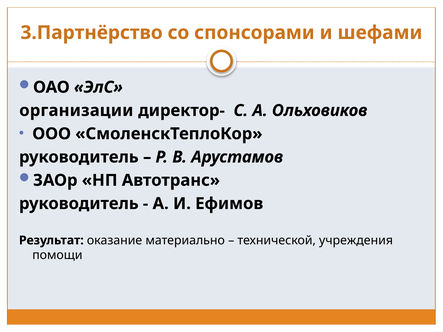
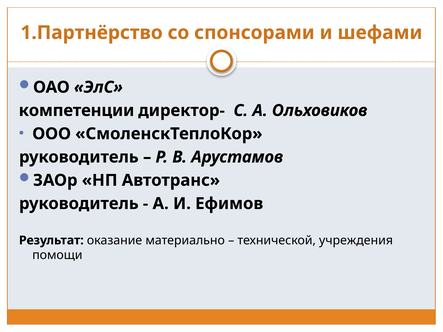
3.Партнёрство: 3.Партнёрство -> 1.Партнёрство
организации: организации -> компетенции
